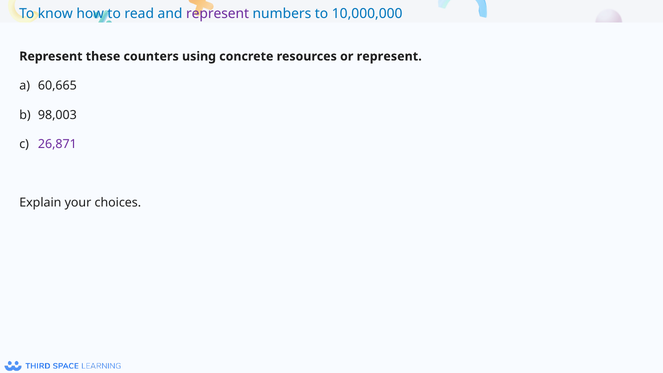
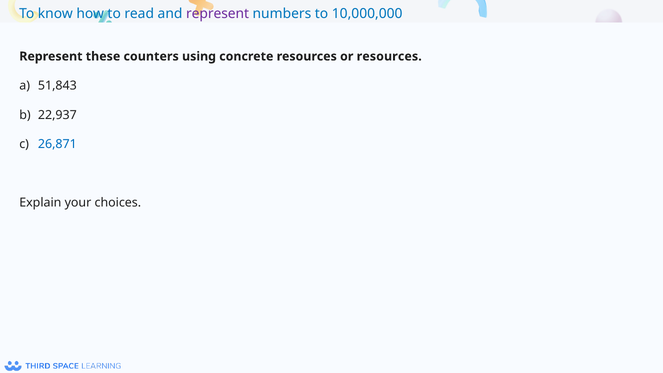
or represent: represent -> resources
60,665: 60,665 -> 51,843
98,003: 98,003 -> 22,937
26,871 colour: purple -> blue
